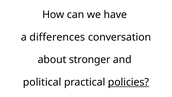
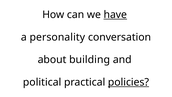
have underline: none -> present
differences: differences -> personality
stronger: stronger -> building
